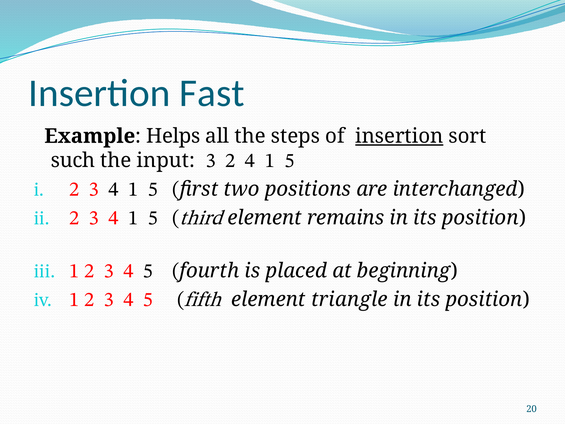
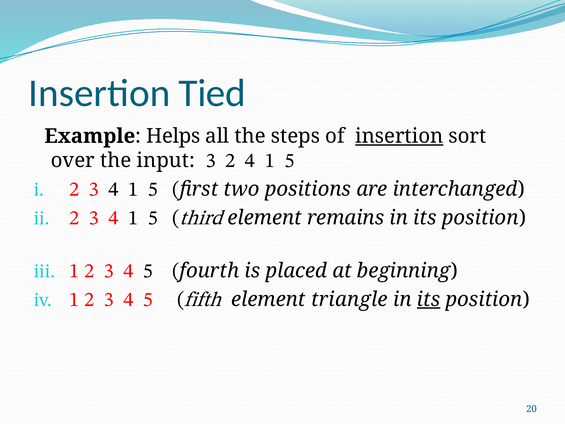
Fast: Fast -> Tied
such: such -> over
its at (429, 299) underline: none -> present
